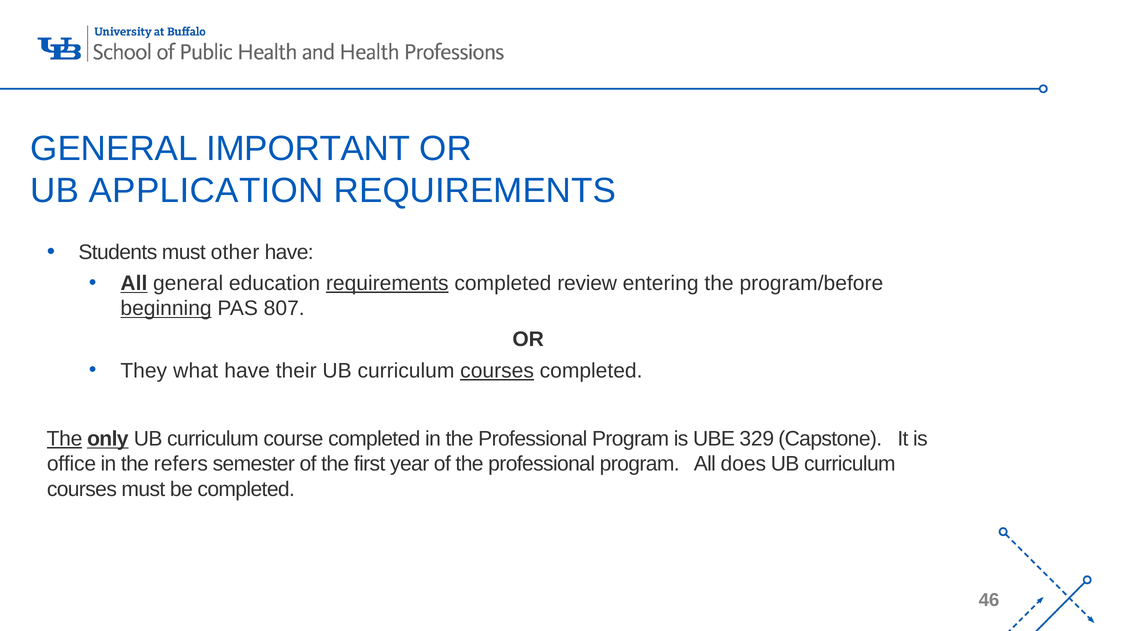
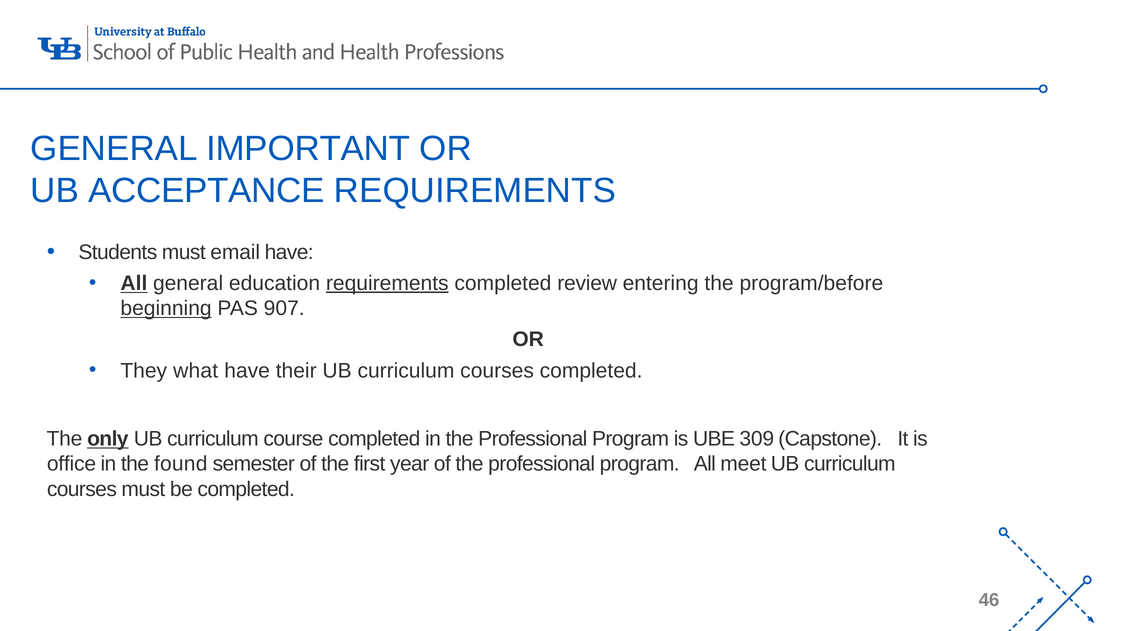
APPLICATION: APPLICATION -> ACCEPTANCE
other: other -> email
807: 807 -> 907
courses at (497, 371) underline: present -> none
The at (65, 439) underline: present -> none
329: 329 -> 309
refers: refers -> found
does: does -> meet
